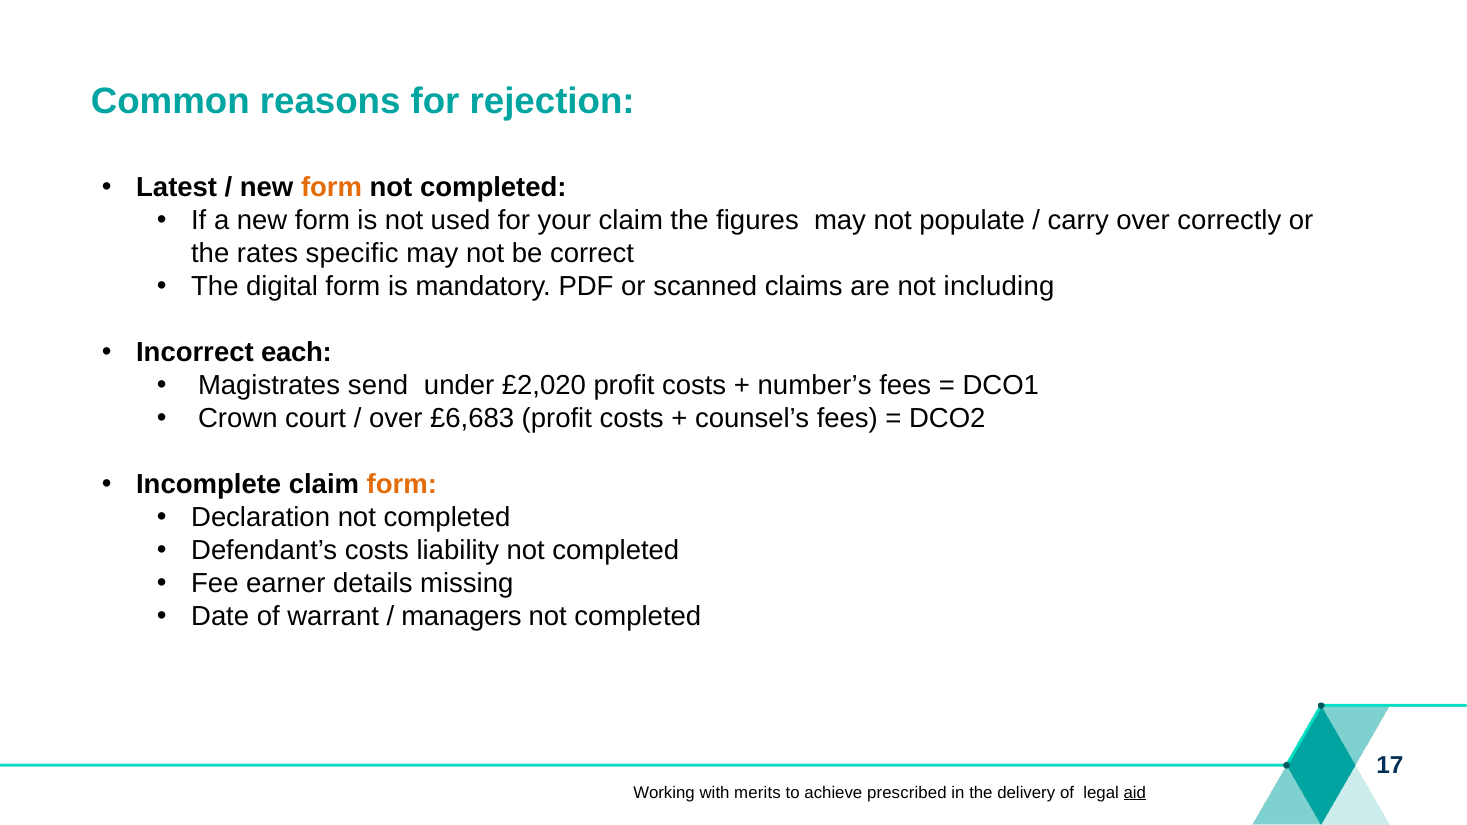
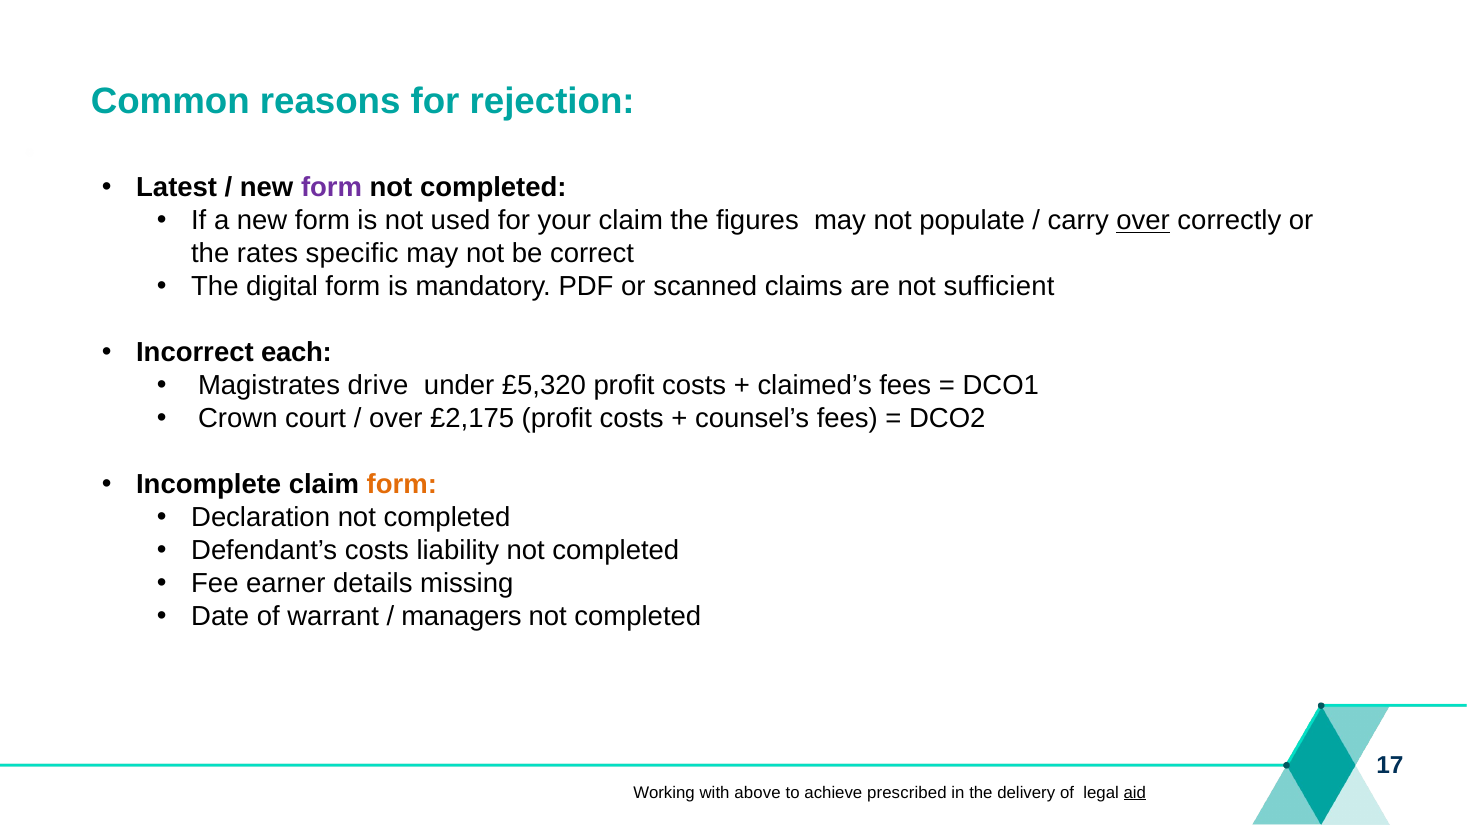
form at (332, 188) colour: orange -> purple
over at (1143, 221) underline: none -> present
including: including -> sufficient
send: send -> drive
£2,020: £2,020 -> £5,320
number’s: number’s -> claimed’s
£6,683: £6,683 -> £2,175
merits: merits -> above
